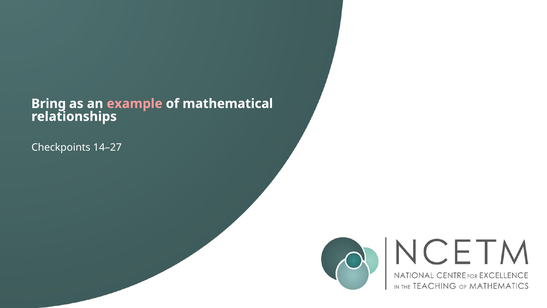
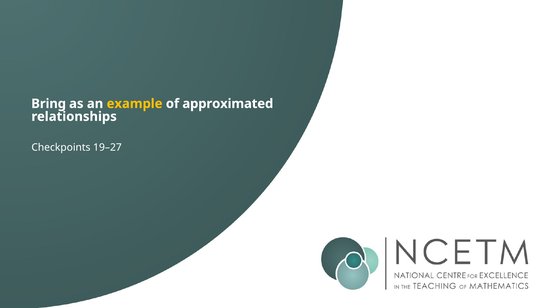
example colour: pink -> yellow
mathematical: mathematical -> approximated
14–27: 14–27 -> 19–27
